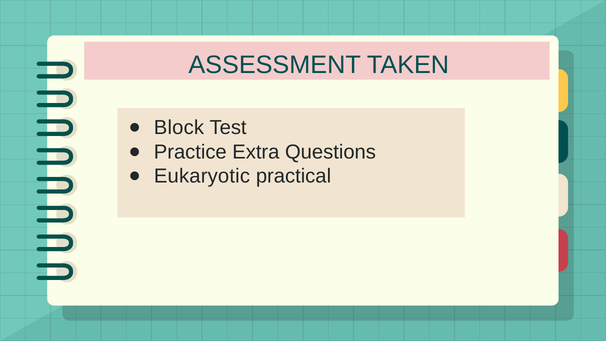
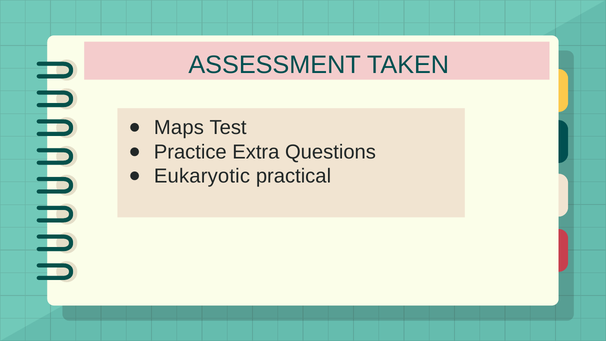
Block: Block -> Maps
